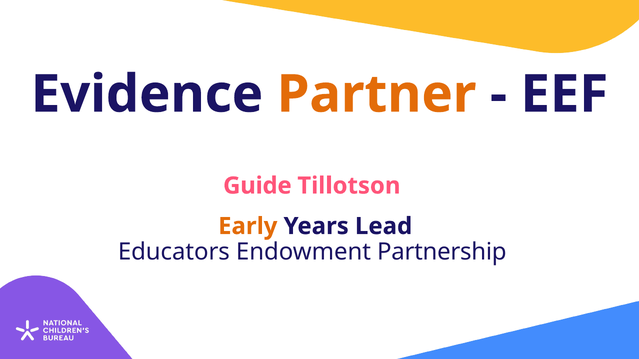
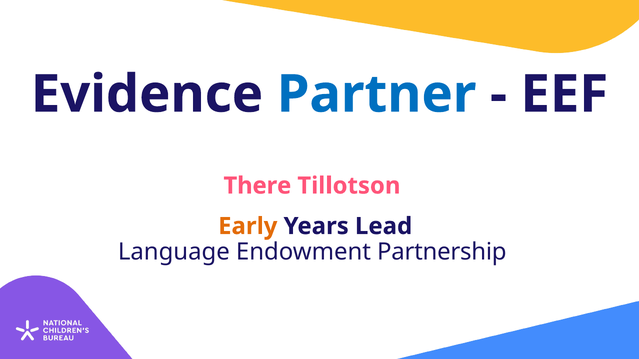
Partner colour: orange -> blue
Guide: Guide -> There
Educators: Educators -> Language
